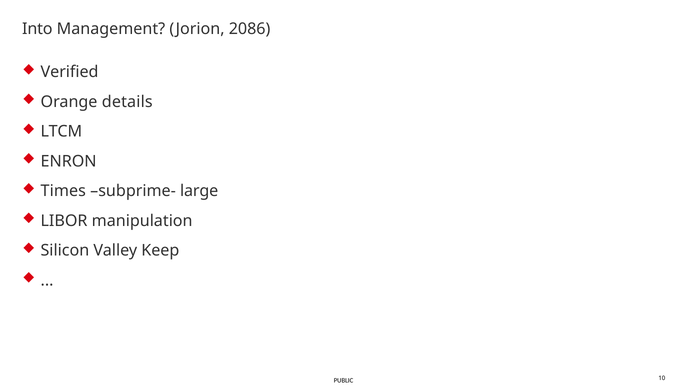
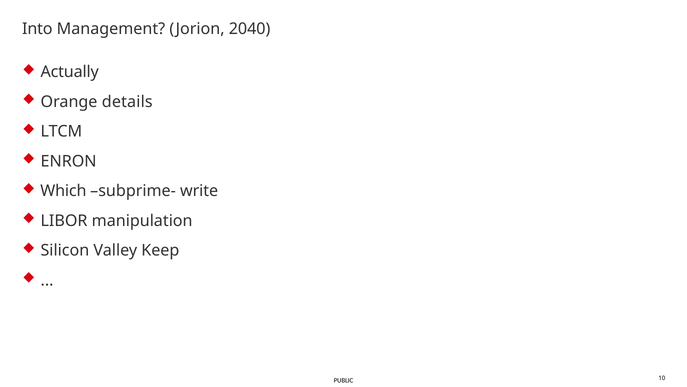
2086: 2086 -> 2040
Verified: Verified -> Actually
Times: Times -> Which
large: large -> write
